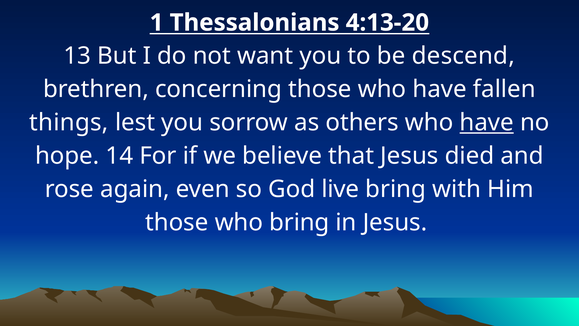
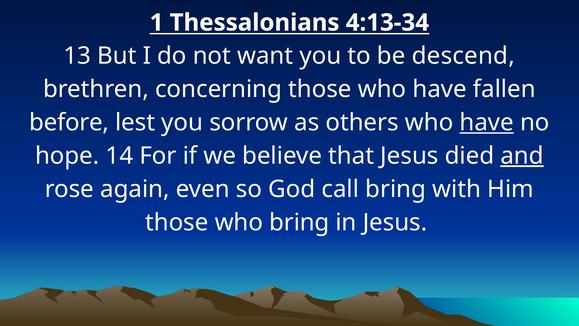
4:13-20: 4:13-20 -> 4:13-34
things: things -> before
and underline: none -> present
live: live -> call
